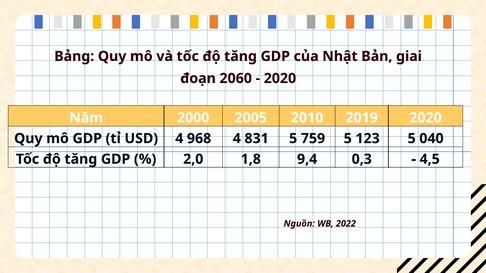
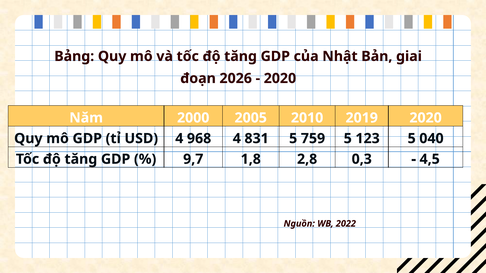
2060: 2060 -> 2026
2,0: 2,0 -> 9,7
9,4: 9,4 -> 2,8
